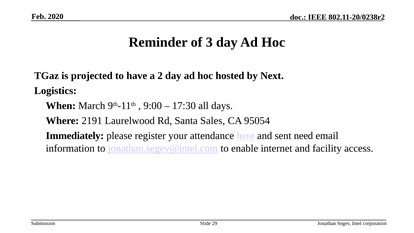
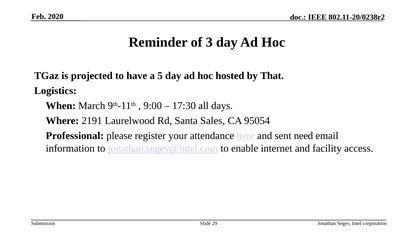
2: 2 -> 5
Next: Next -> That
Immediately: Immediately -> Professional
